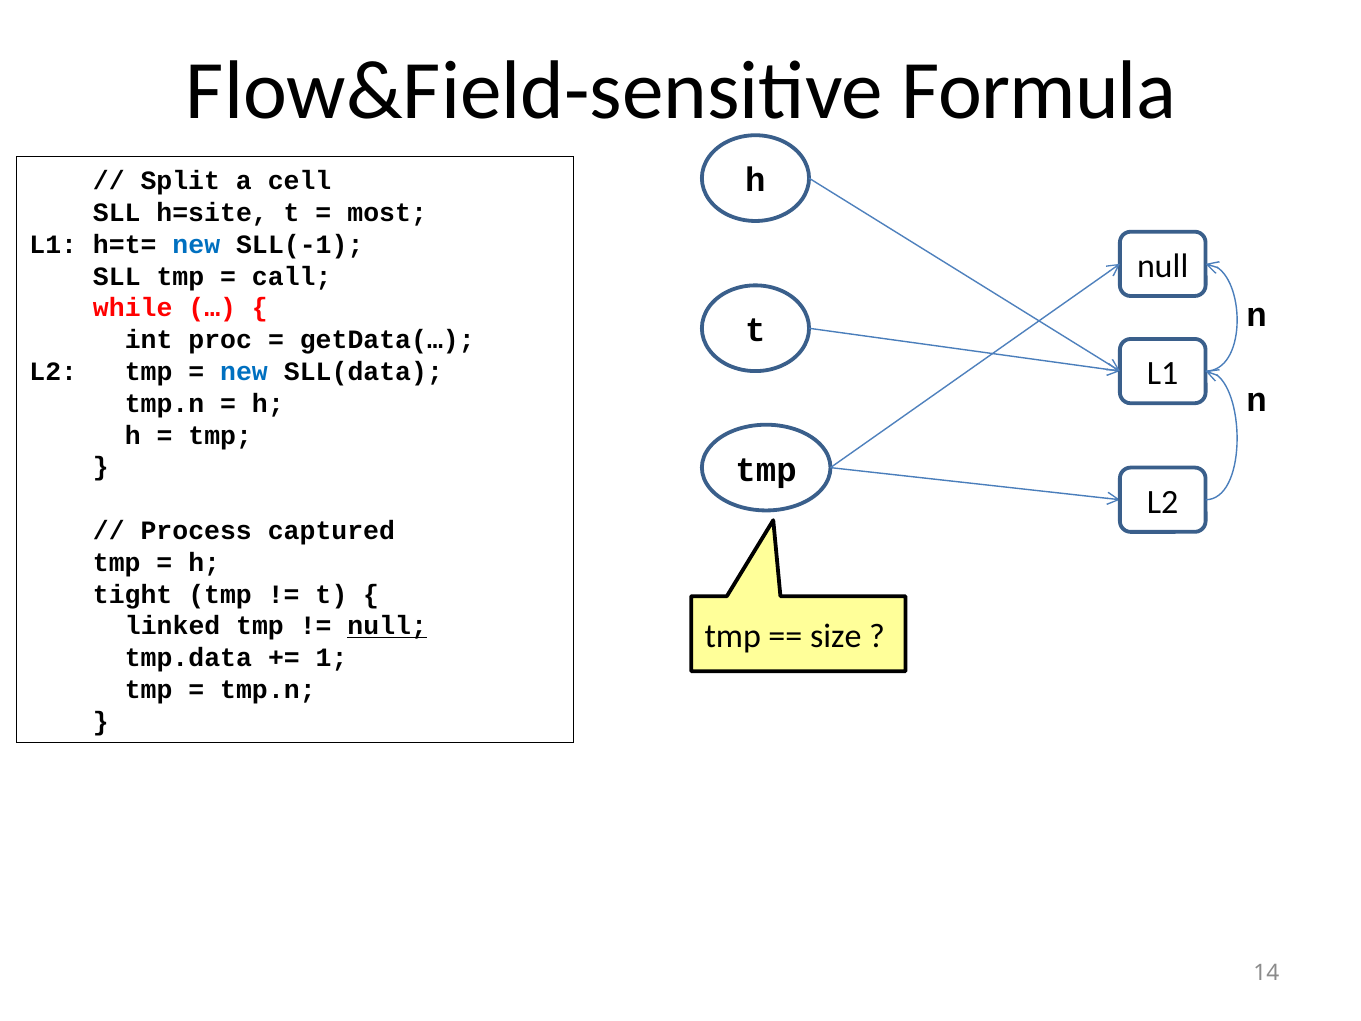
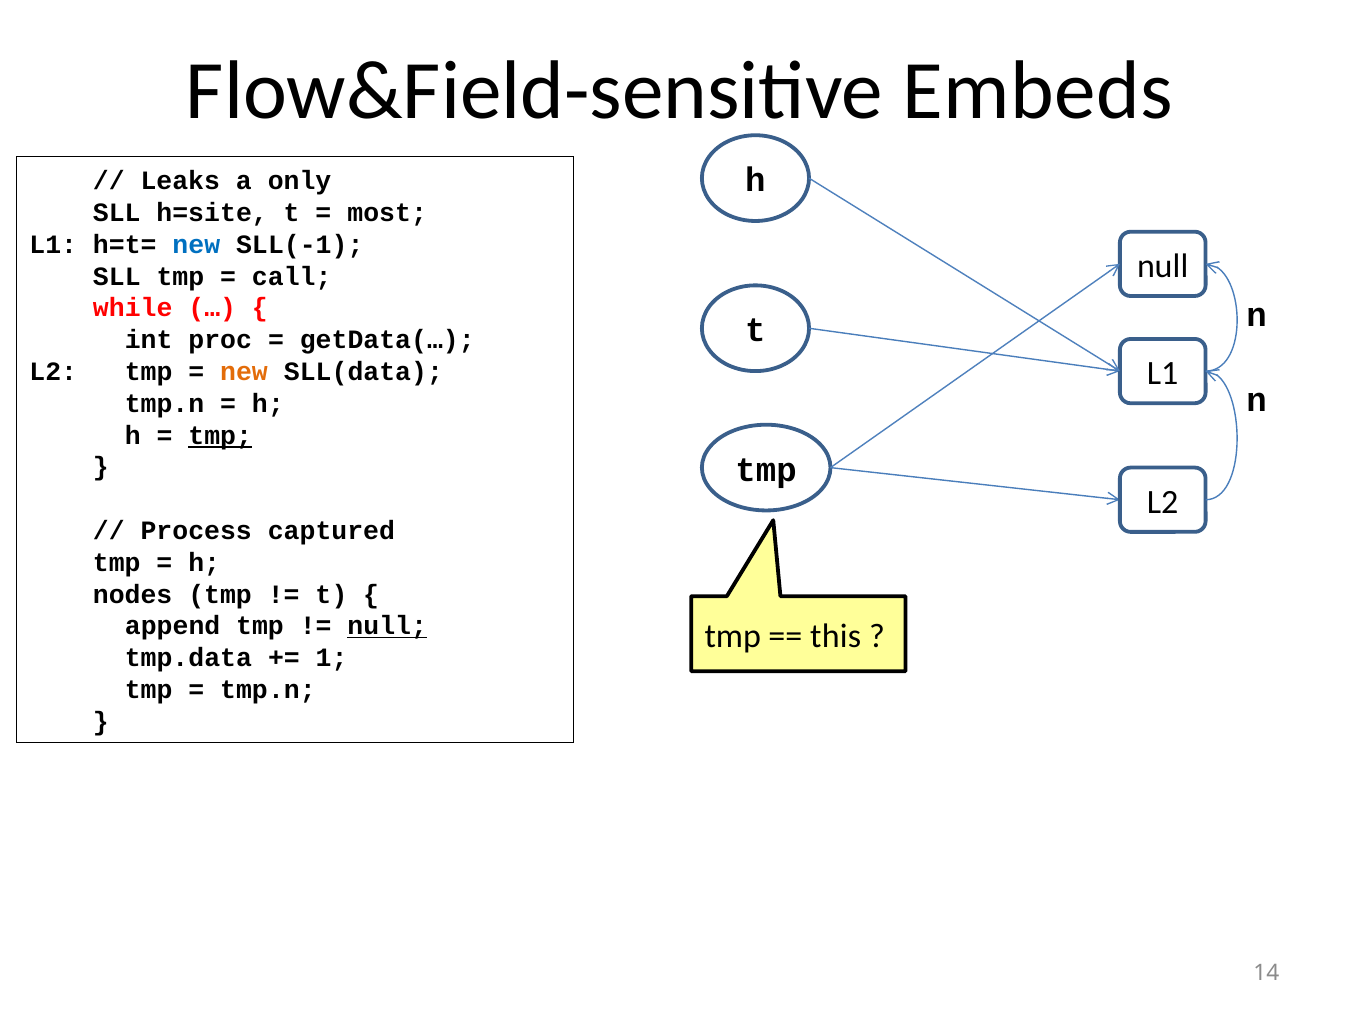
Formula: Formula -> Embeds
Split: Split -> Leaks
cell: cell -> only
new at (244, 372) colour: blue -> orange
tmp at (220, 435) underline: none -> present
tight: tight -> nodes
linked: linked -> append
size: size -> this
